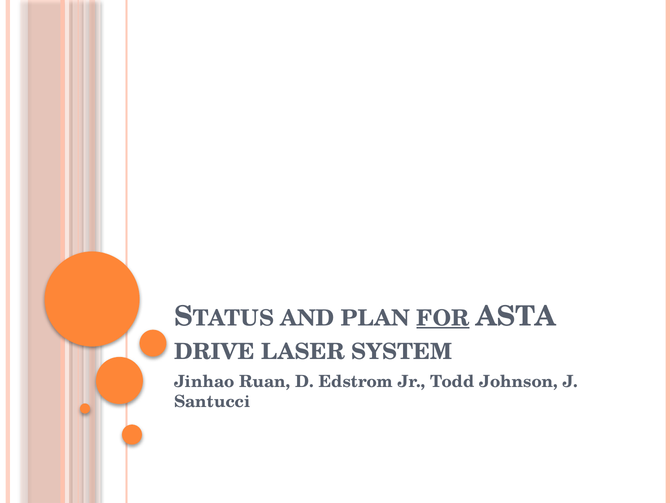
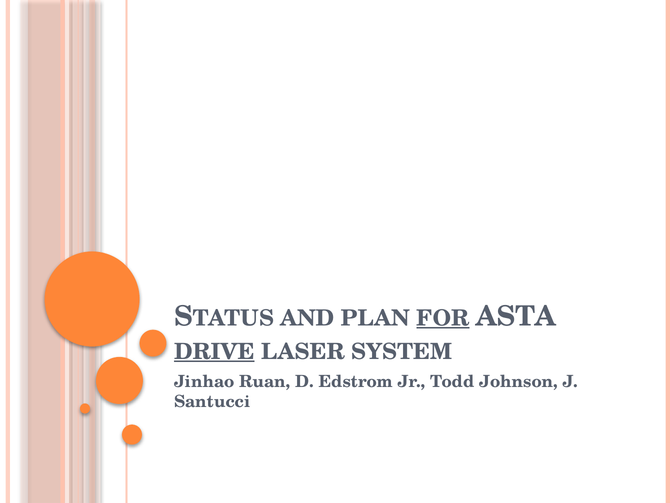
DRIVE underline: none -> present
